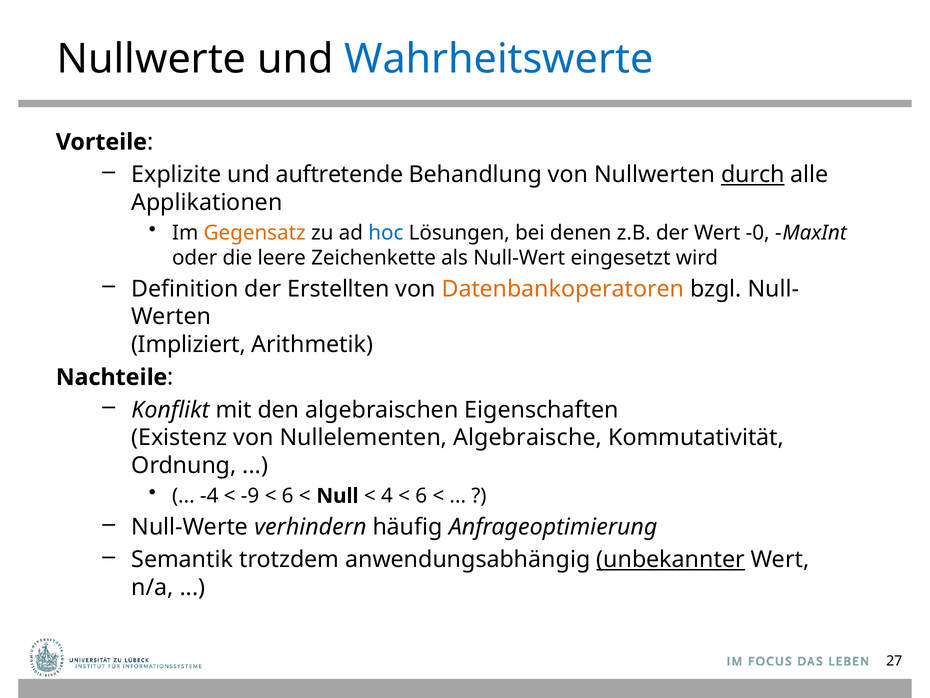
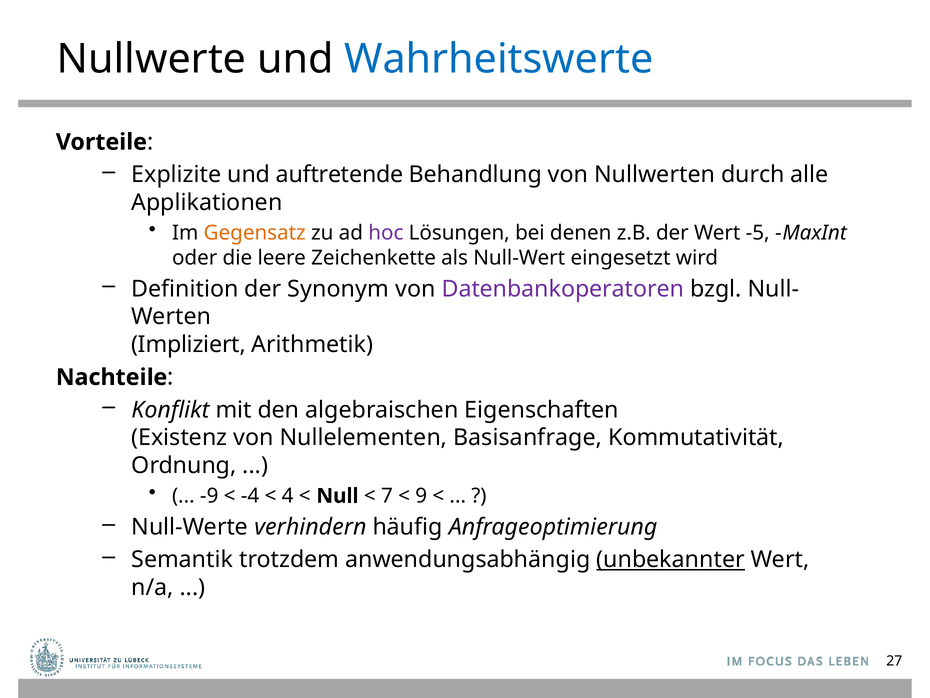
durch underline: present -> none
hoc colour: blue -> purple
-0: -0 -> -5
Erstellten: Erstellten -> Synonym
Datenbankoperatoren colour: orange -> purple
Algebraische: Algebraische -> Basisanfrage
-4: -4 -> -9
-9: -9 -> -4
6 at (288, 496): 6 -> 4
4: 4 -> 7
6 at (421, 496): 6 -> 9
